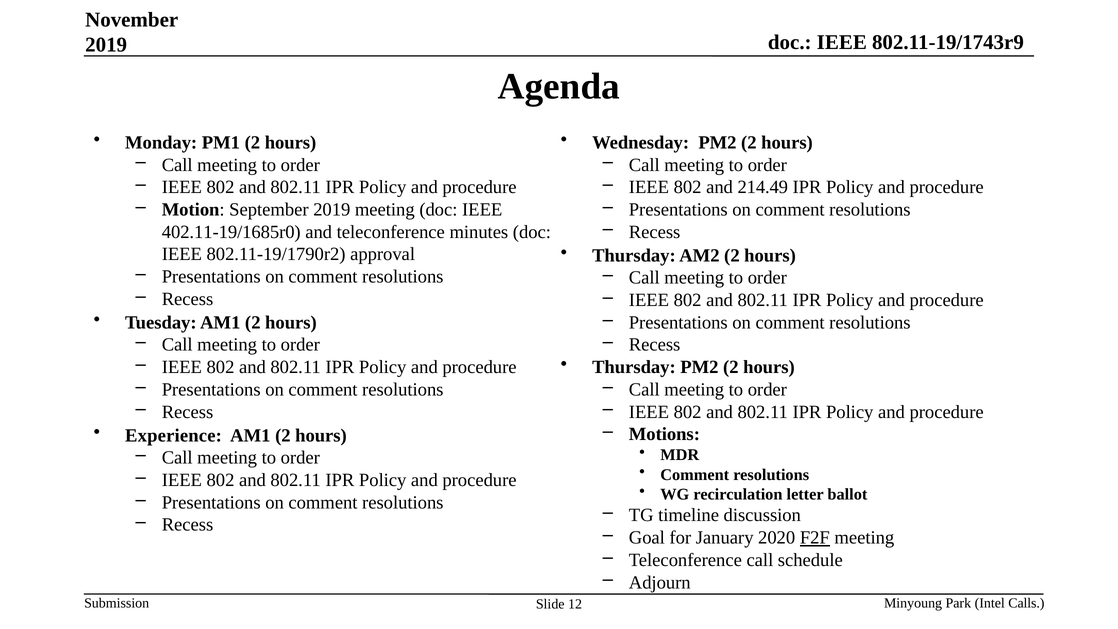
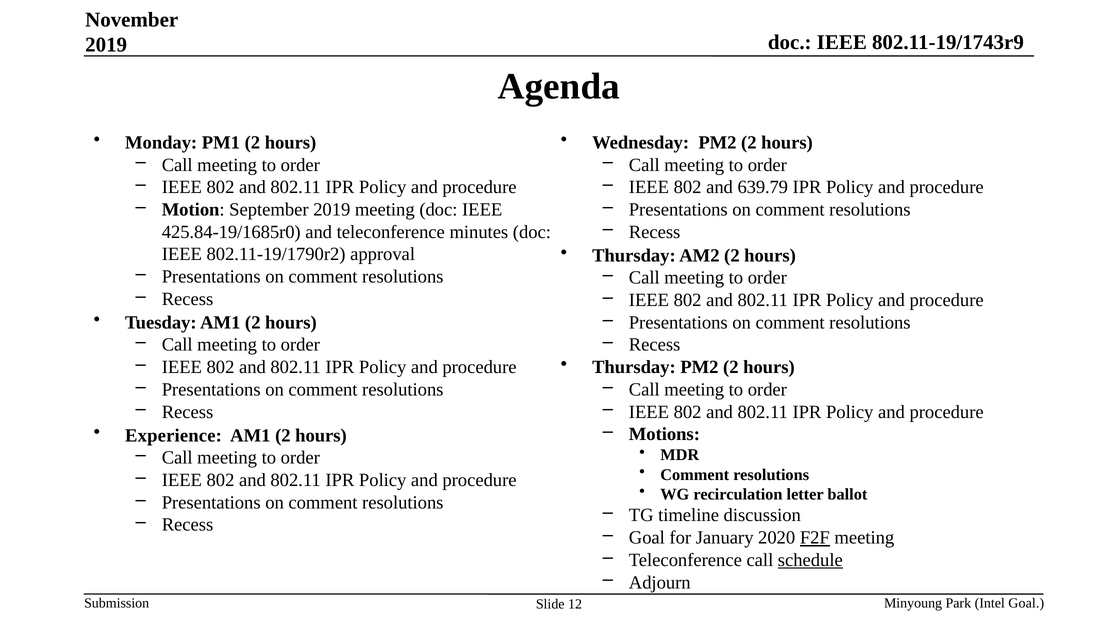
214.49: 214.49 -> 639.79
402.11-19/1685r0: 402.11-19/1685r0 -> 425.84-19/1685r0
schedule underline: none -> present
Intel Calls: Calls -> Goal
